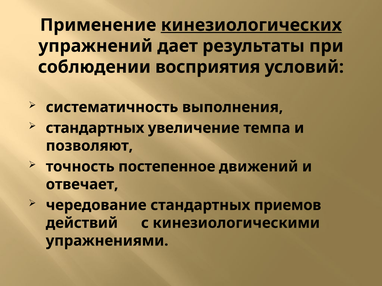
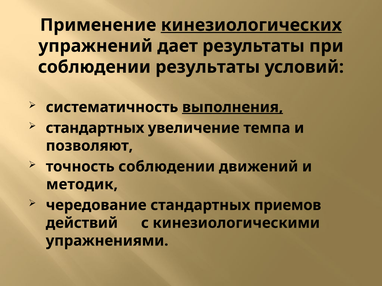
соблюдении восприятия: восприятия -> результаты
выполнения underline: none -> present
точность постепенное: постепенное -> соблюдении
отвечает: отвечает -> методик
